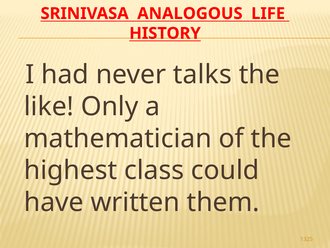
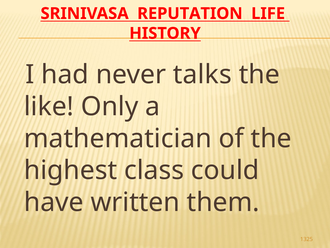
ANALOGOUS: ANALOGOUS -> REPUTATION
